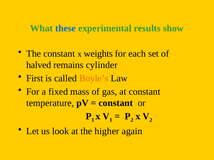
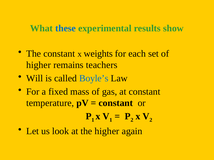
halved at (39, 65): halved -> higher
cylinder: cylinder -> teachers
First: First -> Will
Boyle’s colour: orange -> blue
